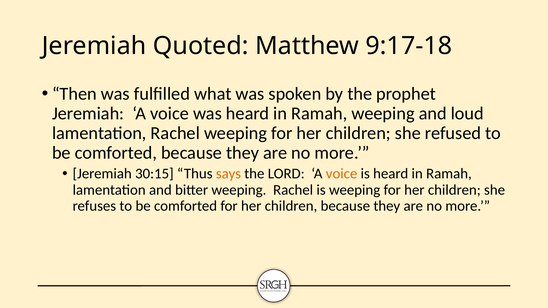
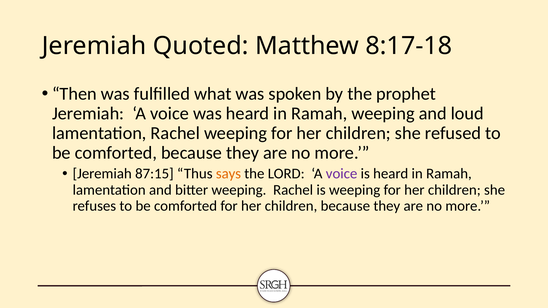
9:17-18: 9:17-18 -> 8:17-18
30:15: 30:15 -> 87:15
voice at (342, 174) colour: orange -> purple
